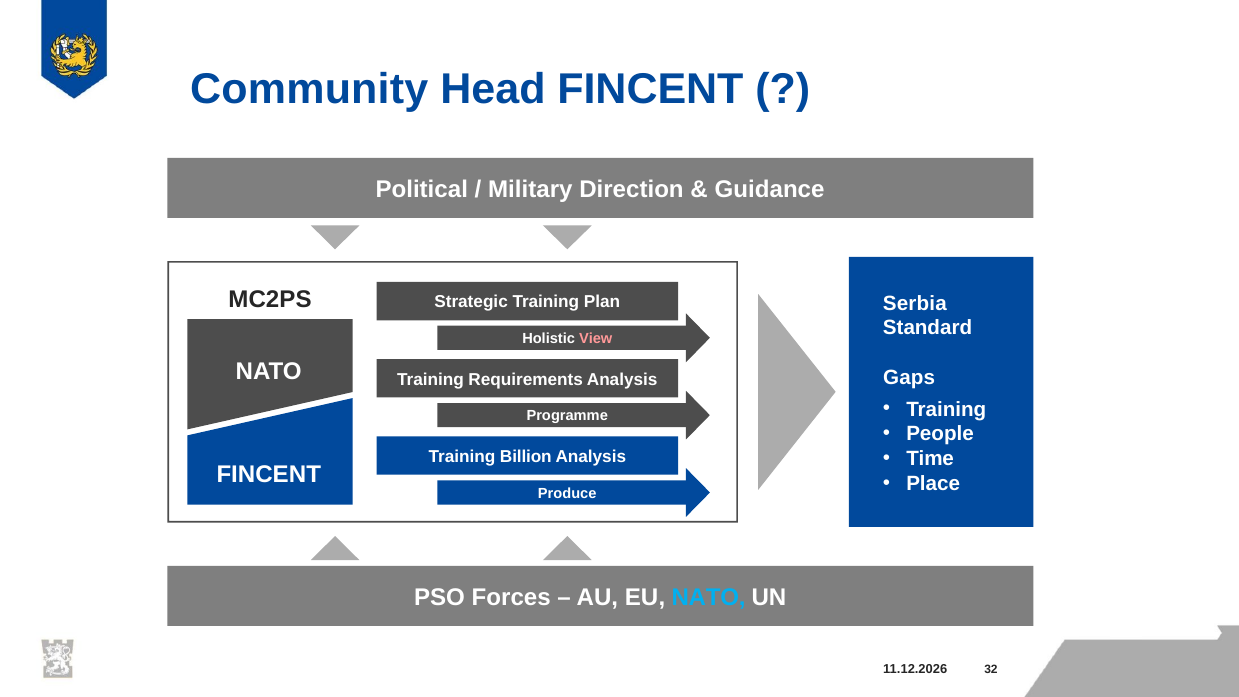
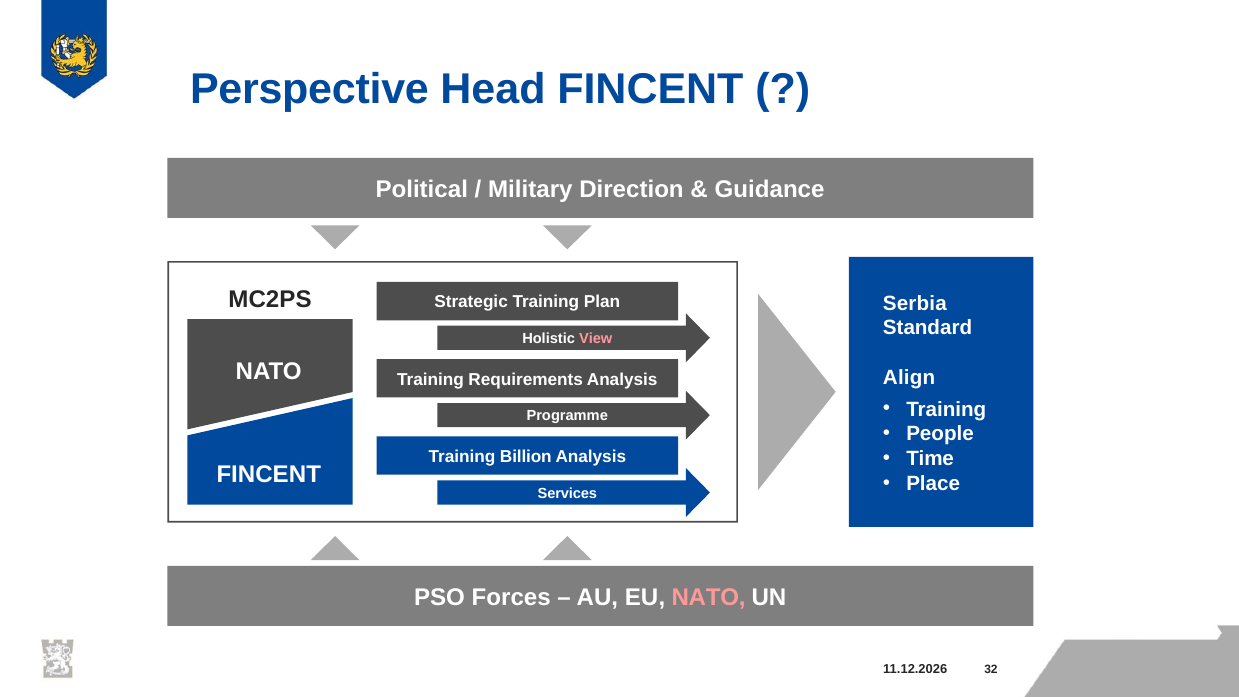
Community: Community -> Perspective
Gaps: Gaps -> Align
Produce: Produce -> Services
NATO at (709, 598) colour: light blue -> pink
